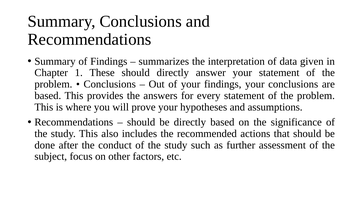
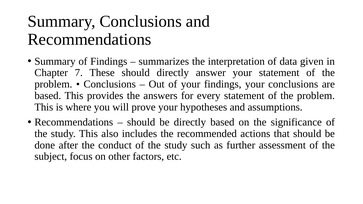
1: 1 -> 7
